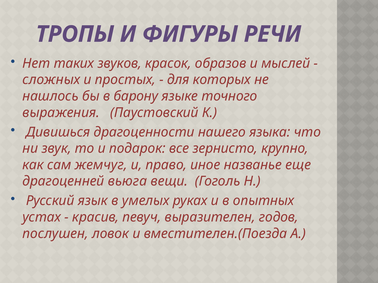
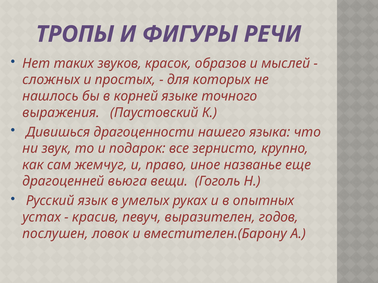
барону: барону -> корней
вместителен.(Поезда: вместителен.(Поезда -> вместителен.(Барону
